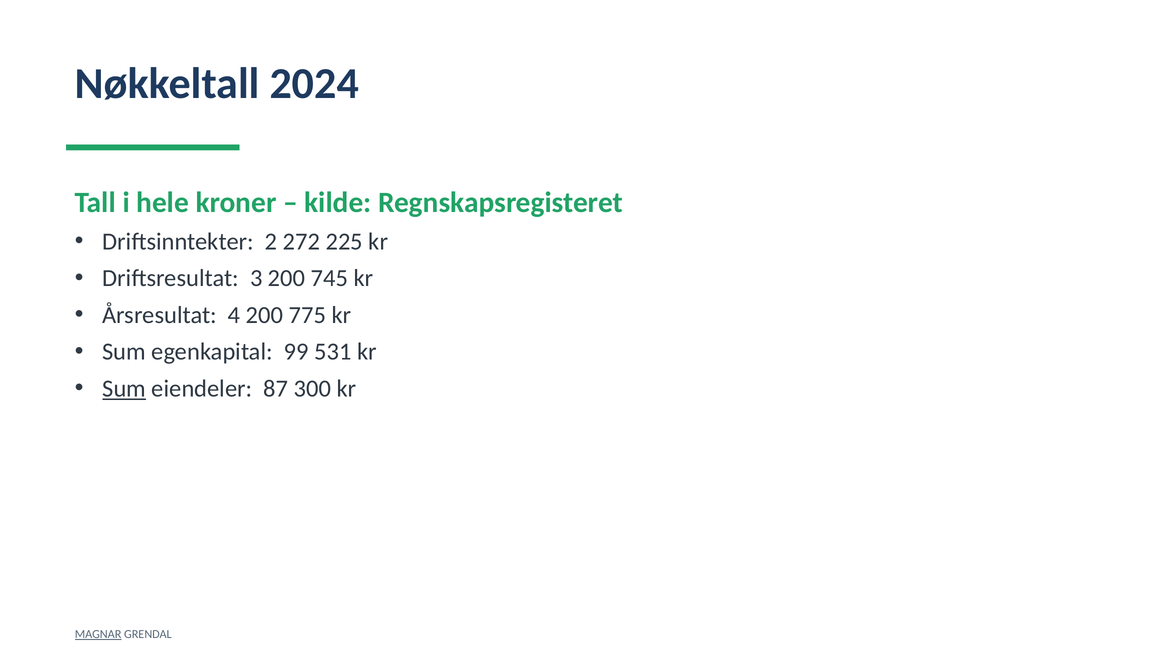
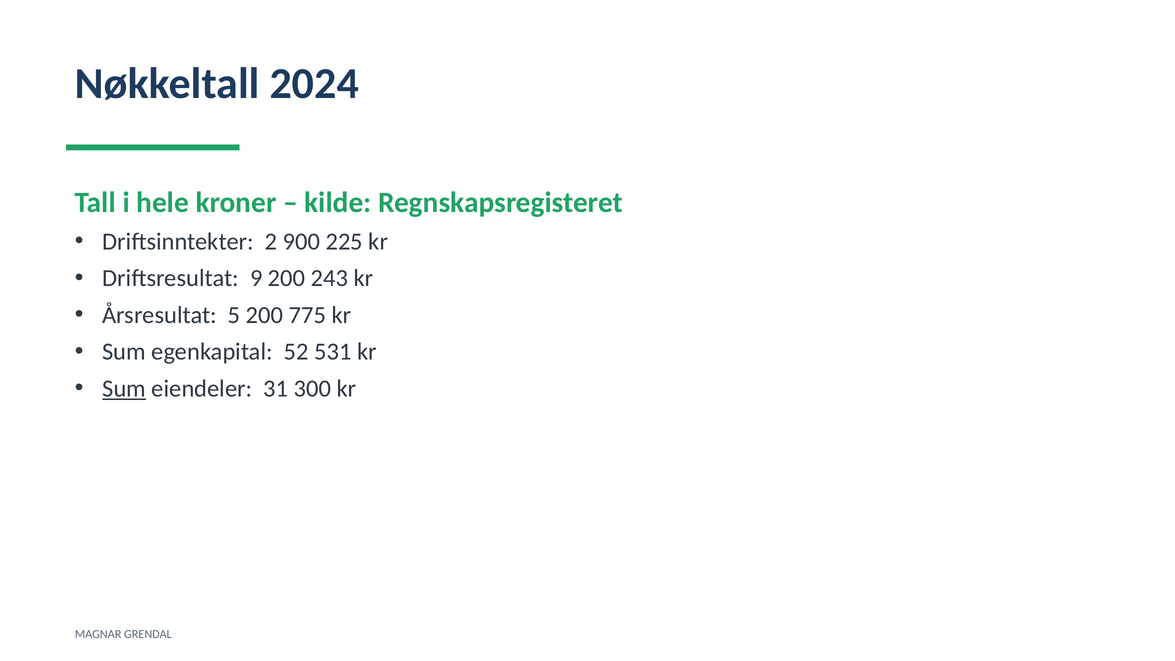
272: 272 -> 900
3: 3 -> 9
745: 745 -> 243
4: 4 -> 5
99: 99 -> 52
87: 87 -> 31
MAGNAR underline: present -> none
